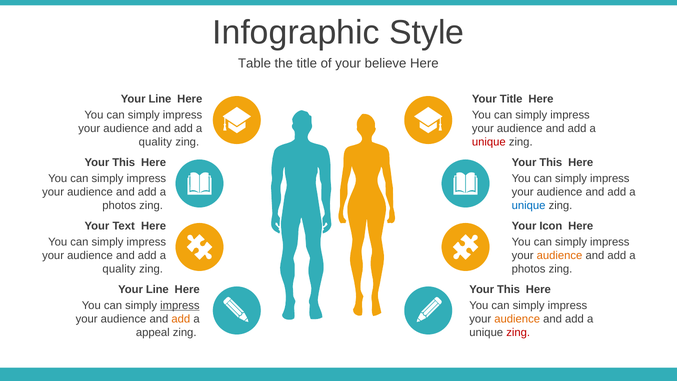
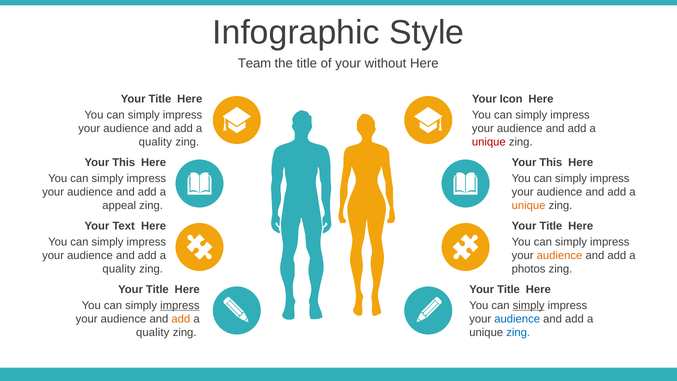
Table: Table -> Team
believe: believe -> without
Your Title: Title -> Icon
Line at (160, 99): Line -> Title
unique at (529, 205) colour: blue -> orange
photos at (119, 205): photos -> appeal
Icon at (551, 226): Icon -> Title
This at (509, 289): This -> Title
Line at (157, 289): Line -> Title
simply at (529, 305) underline: none -> present
audience at (517, 319) colour: orange -> blue
zing at (518, 332) colour: red -> blue
appeal at (153, 332): appeal -> quality
